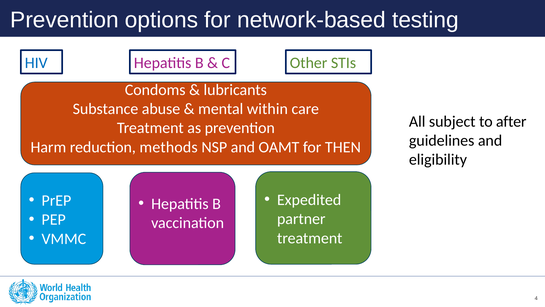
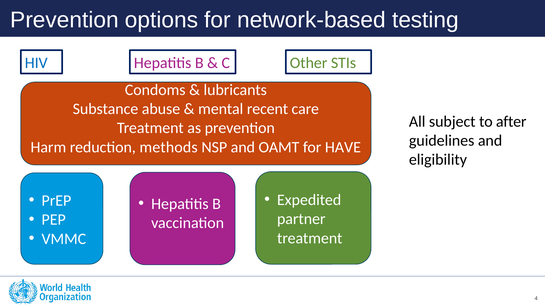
within: within -> recent
THEN: THEN -> HAVE
